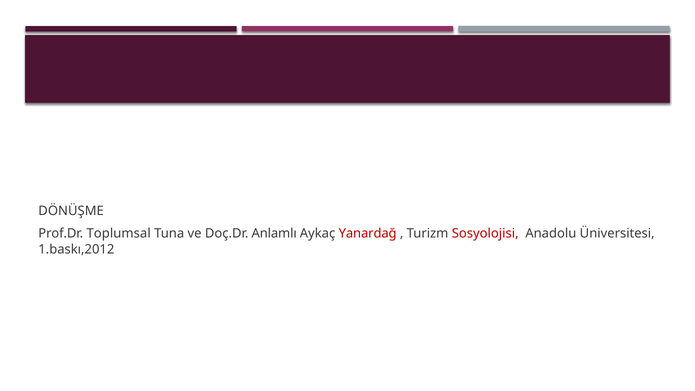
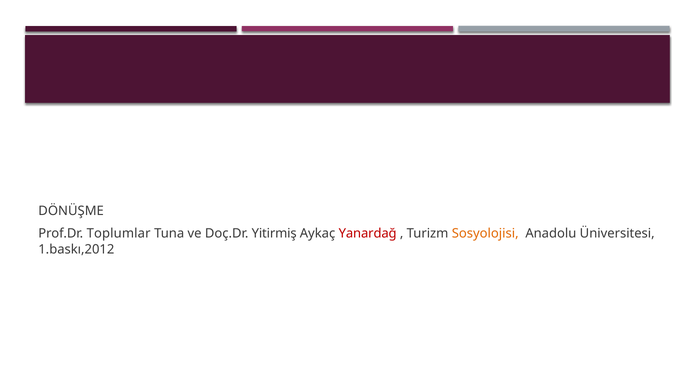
Toplumsal: Toplumsal -> Toplumlar
Anlamlı: Anlamlı -> Yitirmiş
Sosyolojisi colour: red -> orange
